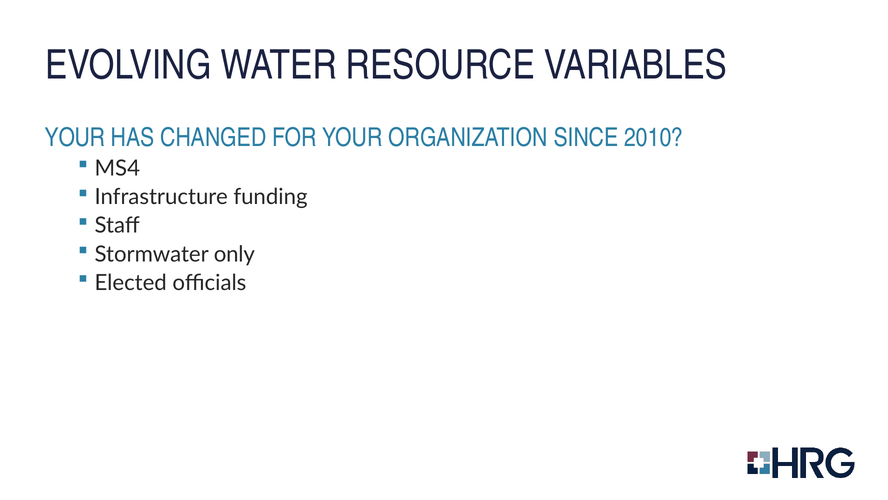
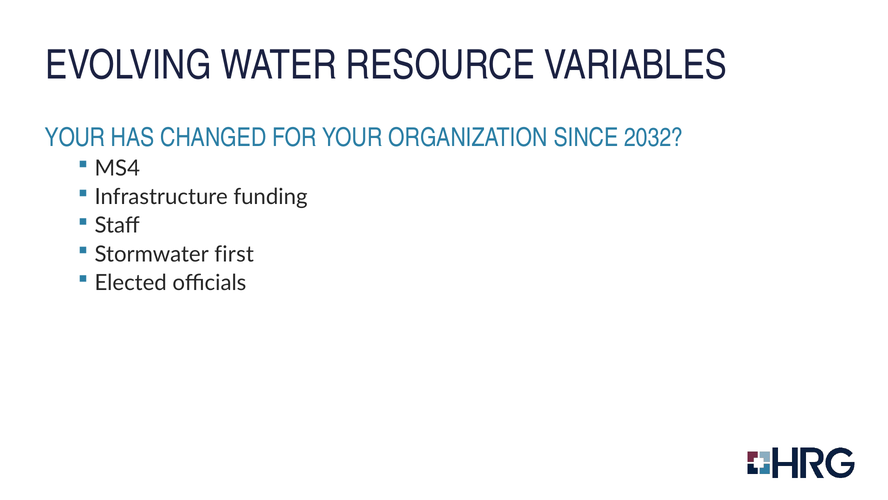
2010: 2010 -> 2032
only: only -> first
